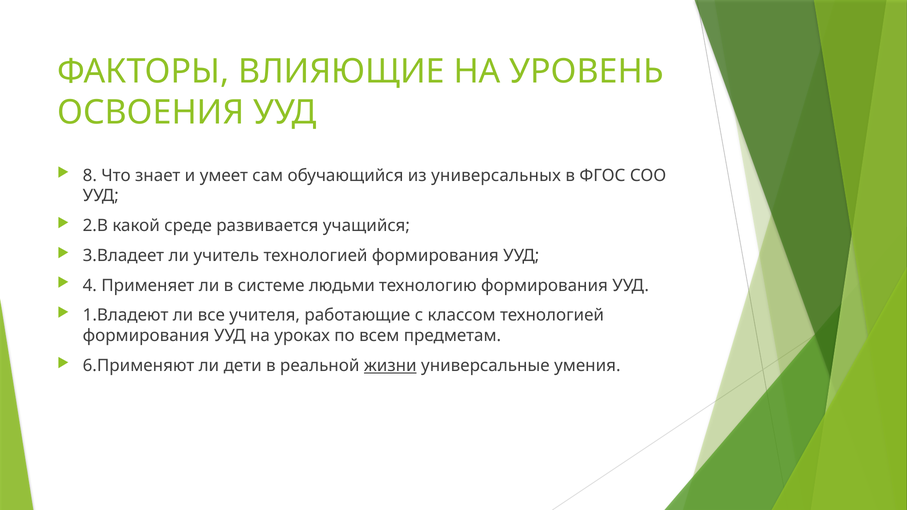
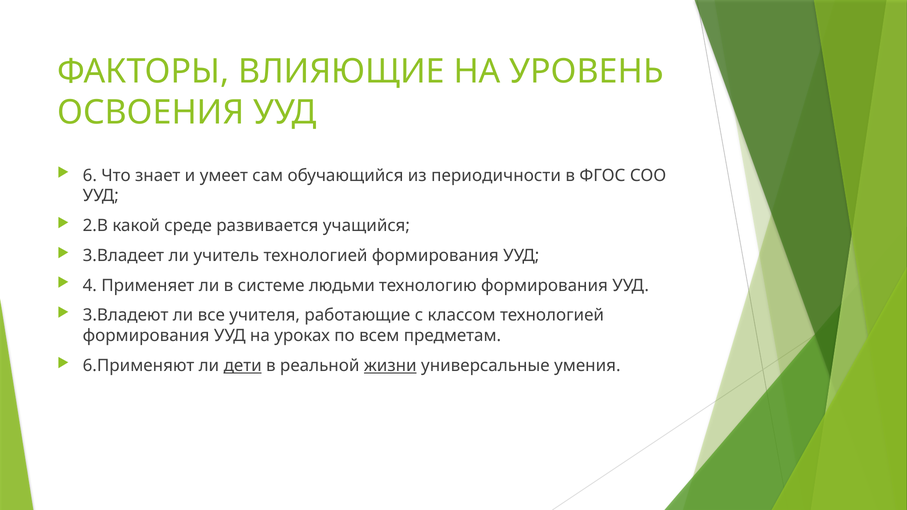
8: 8 -> 6
универсальных: универсальных -> периодичности
1.Владеют: 1.Владеют -> 3.Владеют
дети underline: none -> present
